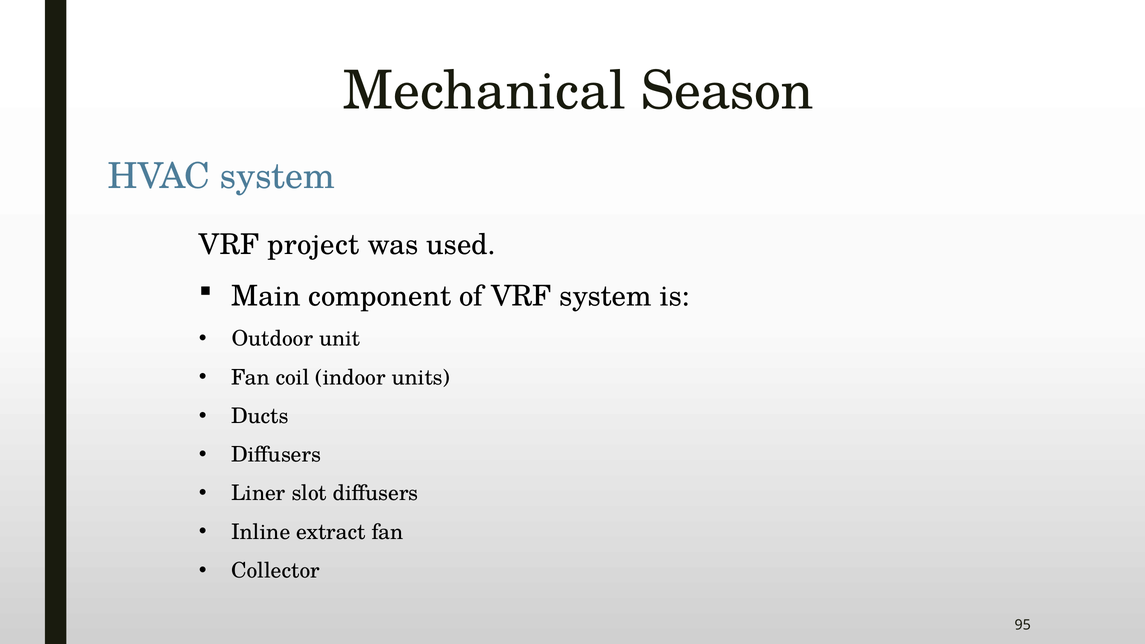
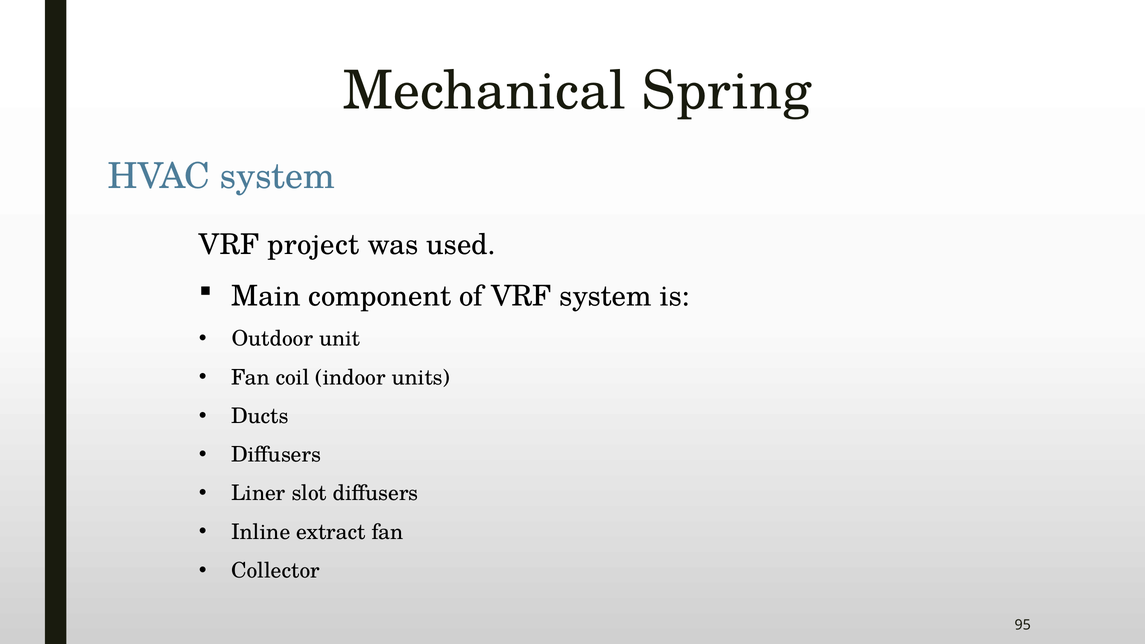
Season: Season -> Spring
